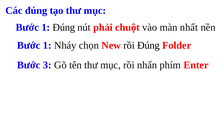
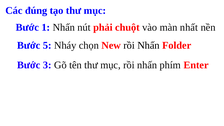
1 Đúng: Đúng -> Nhấn
1 at (47, 45): 1 -> 5
New rồi Đúng: Đúng -> Nhấn
